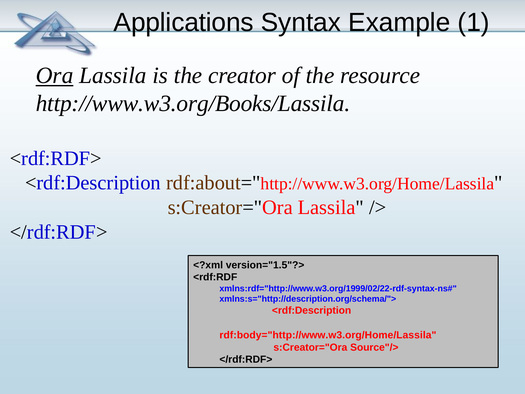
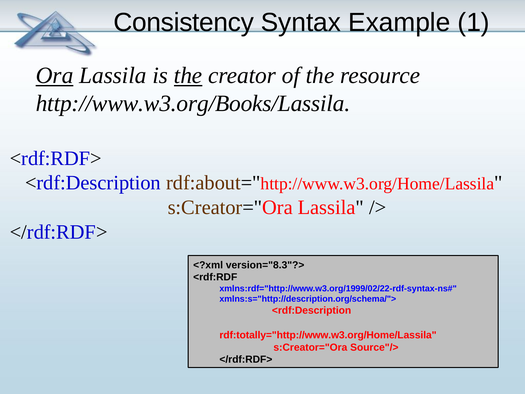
Applications: Applications -> Consistency
the at (188, 76) underline: none -> present
version="1.5"?>: version="1.5"?> -> version="8.3"?>
rdf:body="http://www.w3.org/Home/Lassila: rdf:body="http://www.w3.org/Home/Lassila -> rdf:totally="http://www.w3.org/Home/Lassila
